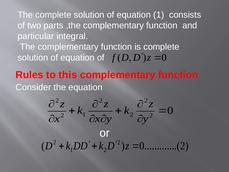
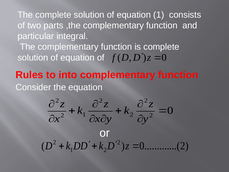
this: this -> into
